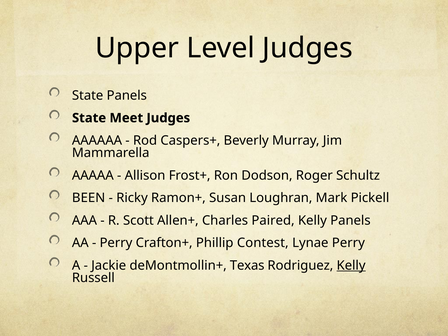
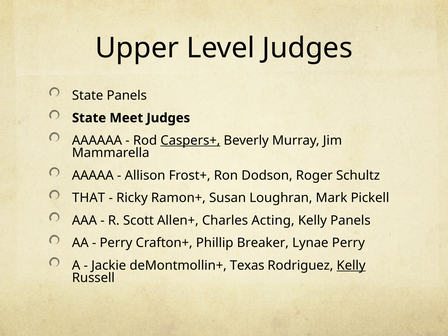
Caspers+ underline: none -> present
BEEN: BEEN -> THAT
Paired: Paired -> Acting
Contest: Contest -> Breaker
